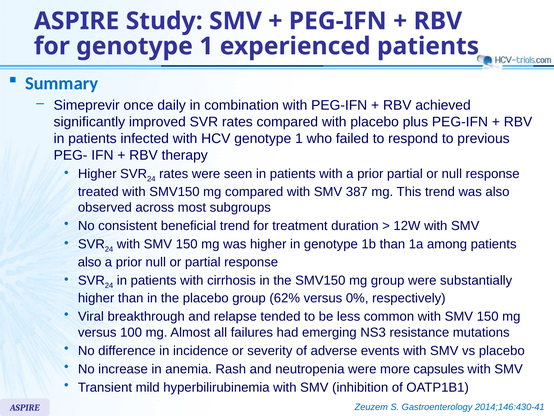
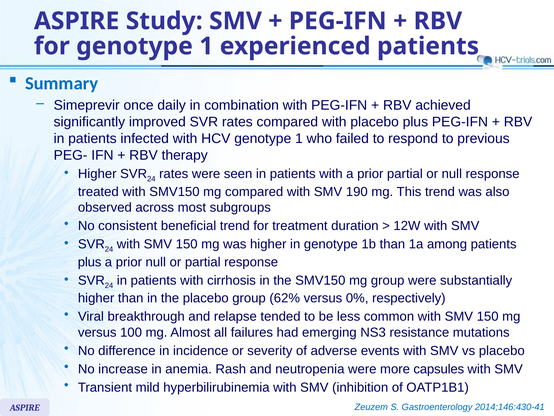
387: 387 -> 190
also at (90, 262): also -> plus
